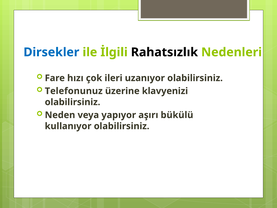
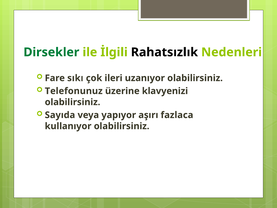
Dirsekler colour: blue -> green
hızı: hızı -> sıkı
Neden: Neden -> Sayıda
bükülü: bükülü -> fazlaca
